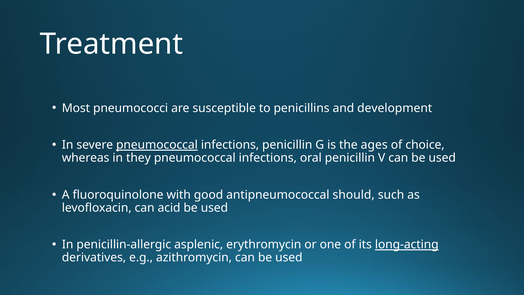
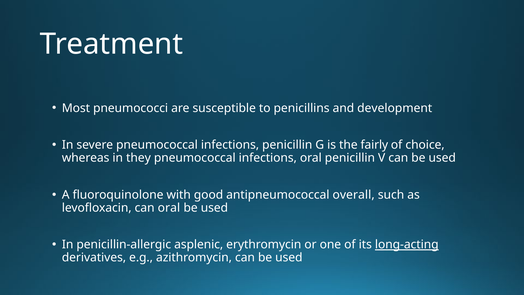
pneumococcal at (157, 145) underline: present -> none
ages: ages -> fairly
should: should -> overall
can acid: acid -> oral
